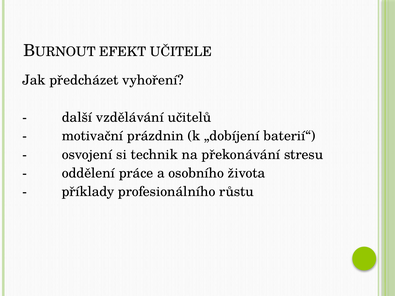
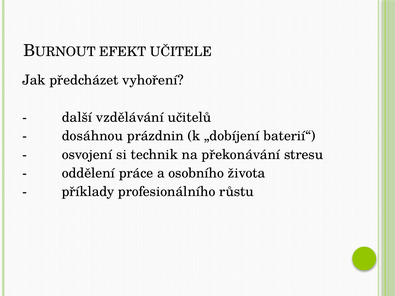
motivační: motivační -> dosáhnou
